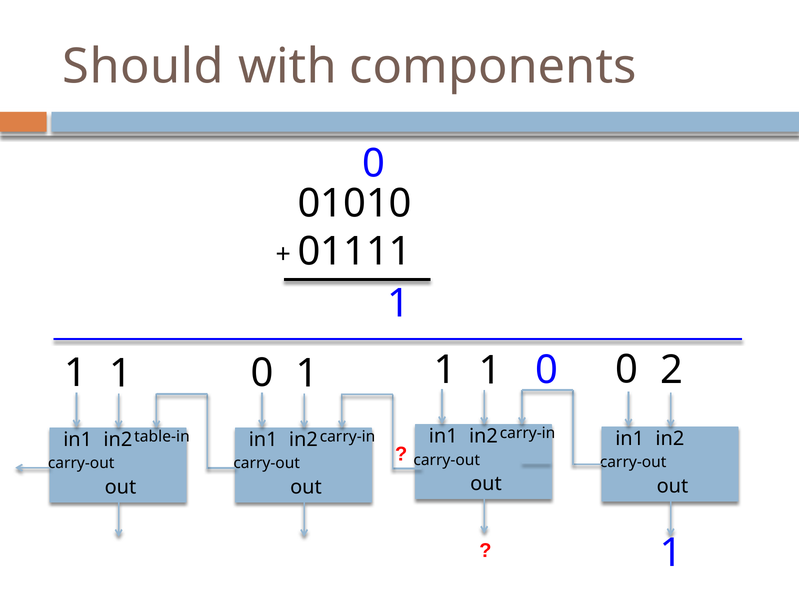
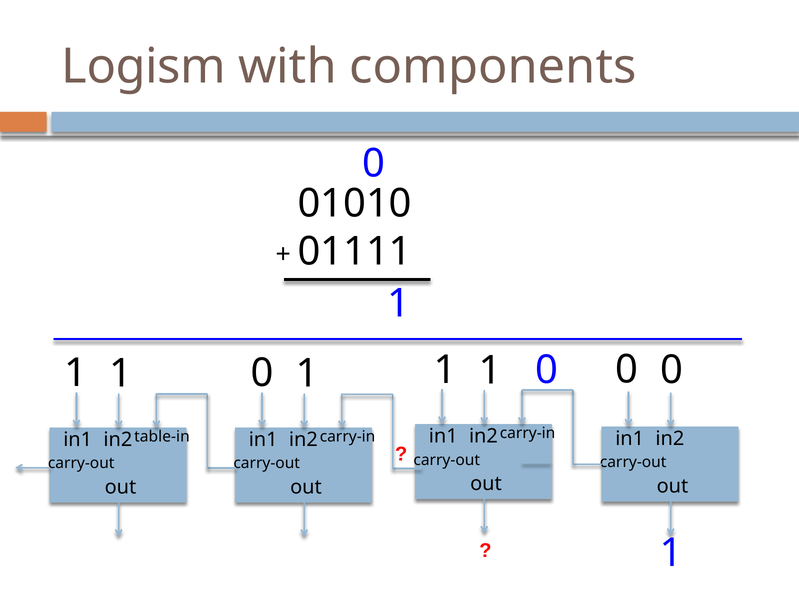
Should: Should -> Logism
2 at (672, 370): 2 -> 0
